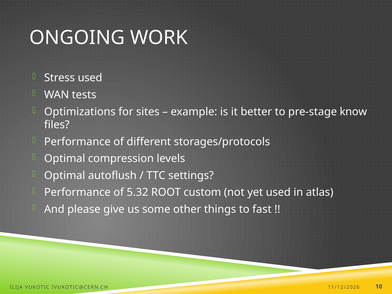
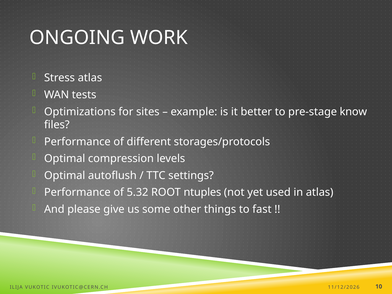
Stress used: used -> atlas
custom: custom -> ntuples
